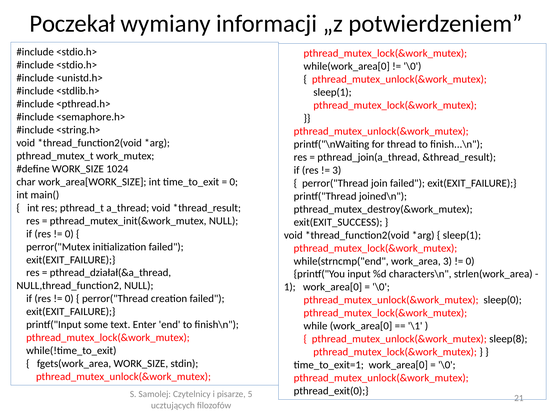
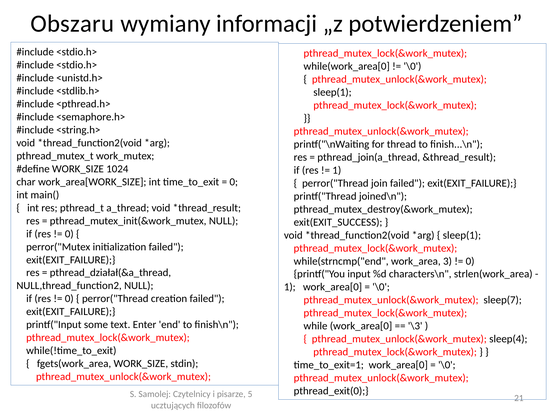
Poczekał: Poczekał -> Obszaru
3 at (337, 171): 3 -> 1
sleep(0: sleep(0 -> sleep(7
\1: \1 -> \3
sleep(8: sleep(8 -> sleep(4
